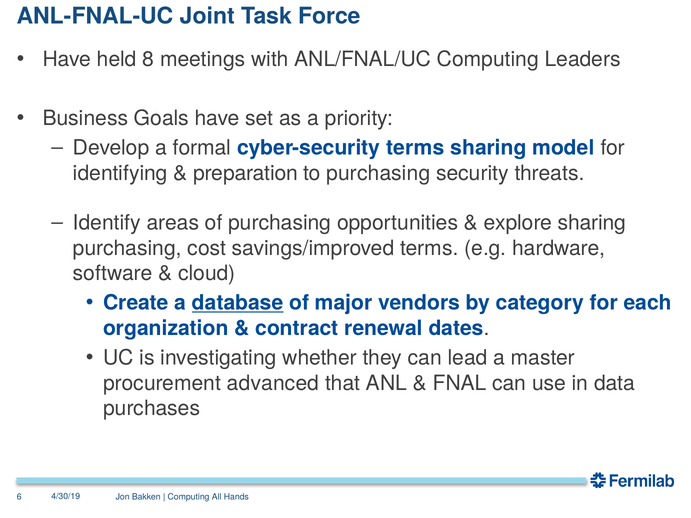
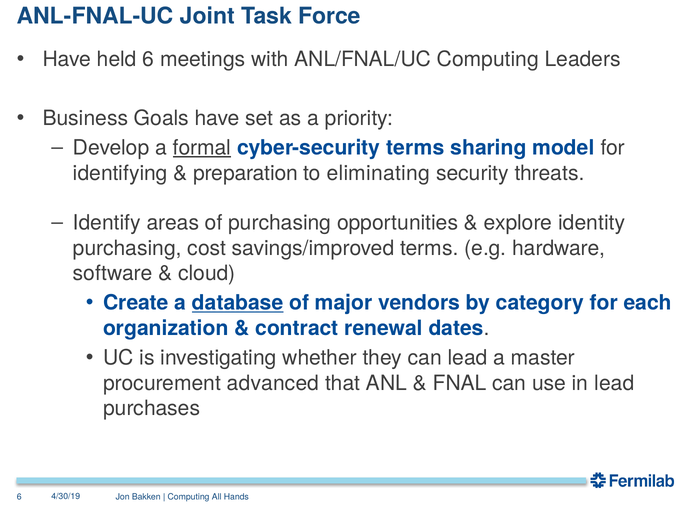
held 8: 8 -> 6
formal underline: none -> present
to purchasing: purchasing -> eliminating
explore sharing: sharing -> identity
in data: data -> lead
